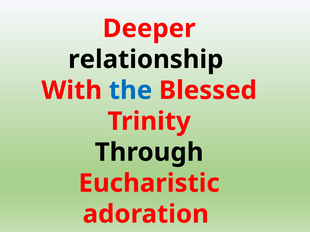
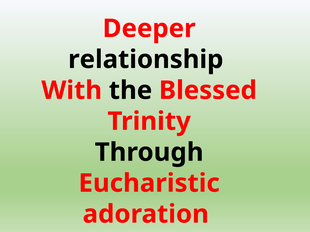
the colour: blue -> black
